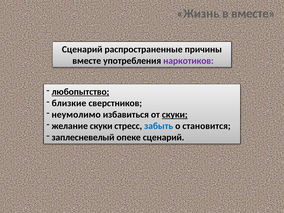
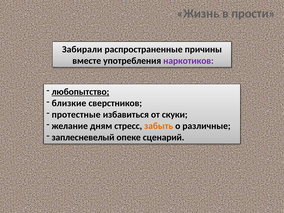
в вместе: вместе -> прости
Сценарий at (82, 49): Сценарий -> Забирали
неумолимо: неумолимо -> протестные
скуки at (175, 115) underline: present -> none
желание скуки: скуки -> дням
забыть colour: blue -> orange
становится: становится -> различные
